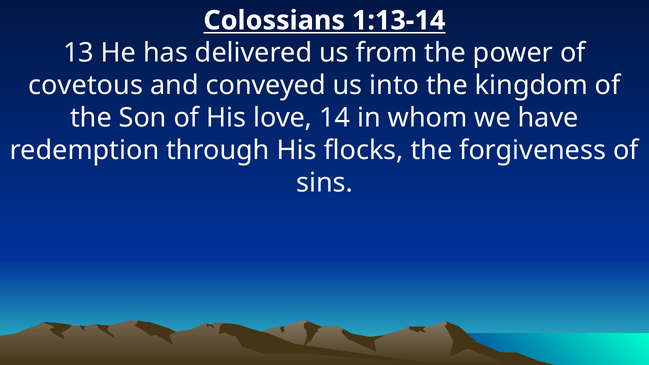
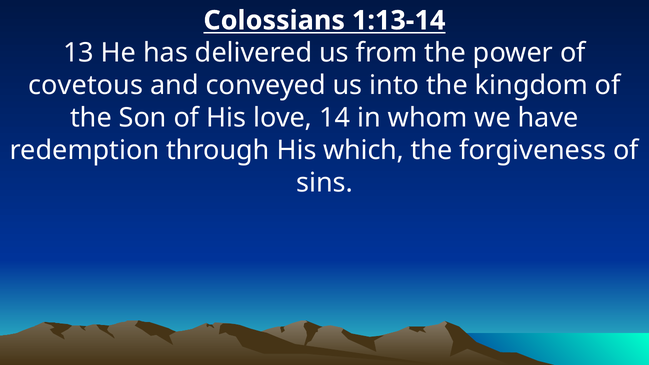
flocks: flocks -> which
